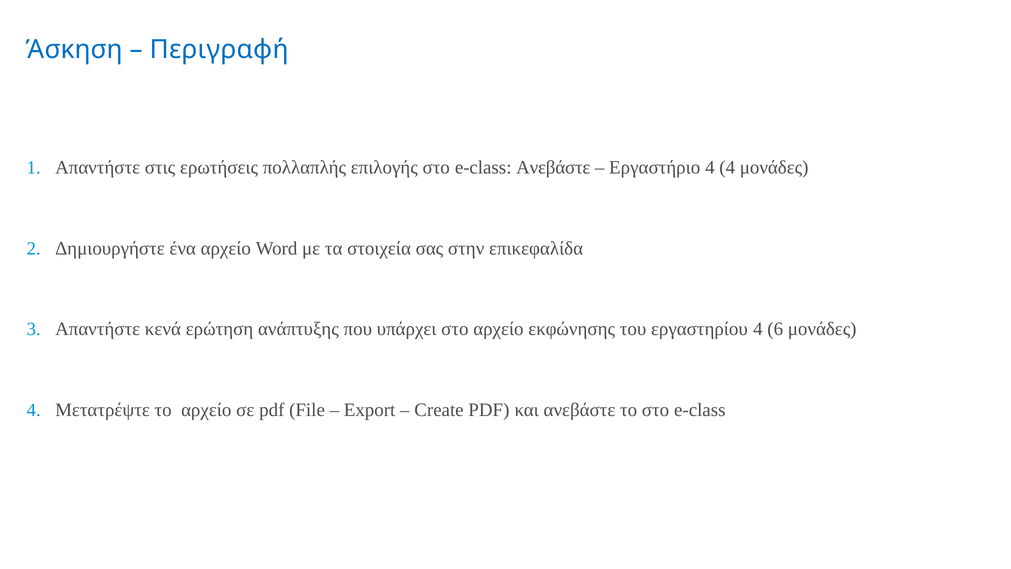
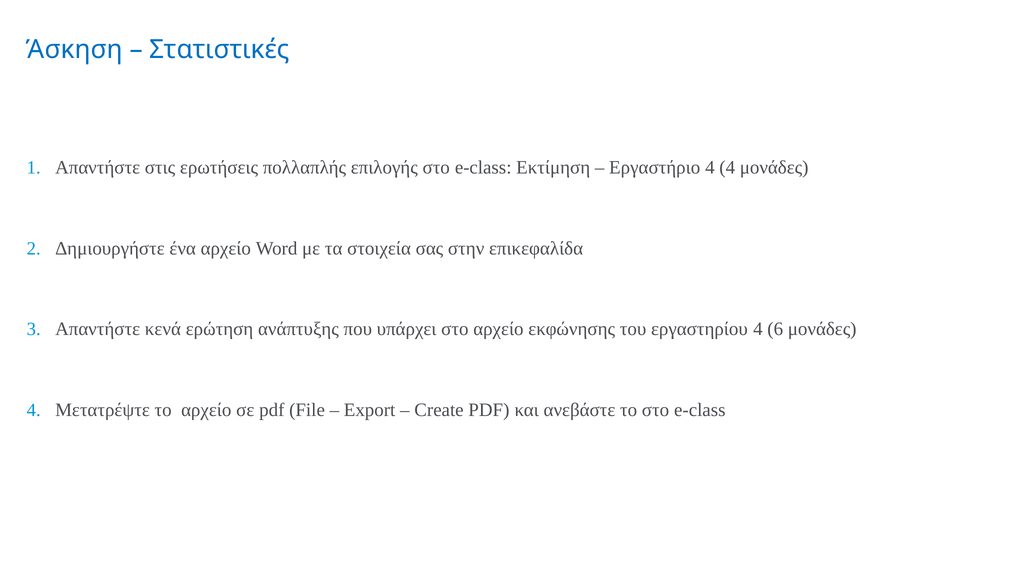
Περιγραφή: Περιγραφή -> Στατιστικές
e-class Ανεβάστε: Ανεβάστε -> Εκτίμηση
